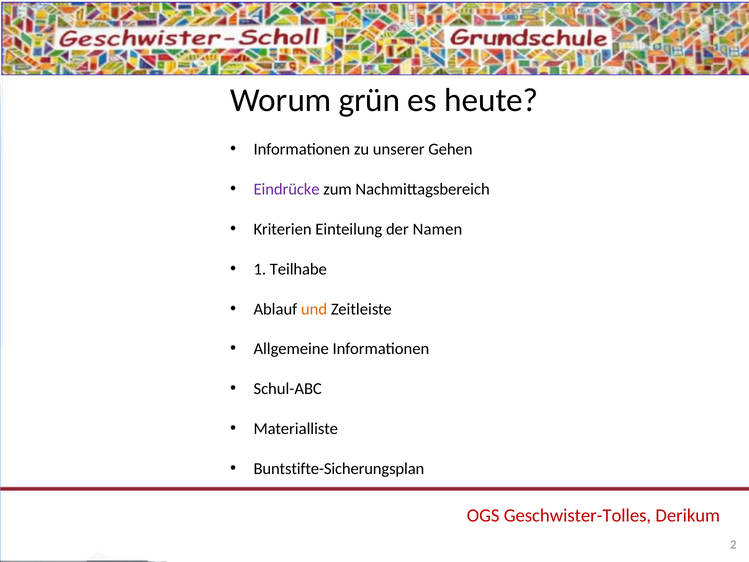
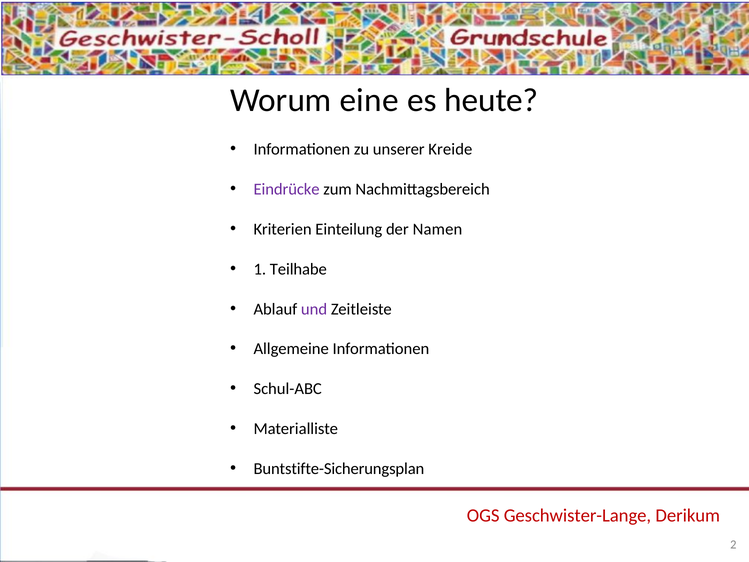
grün: grün -> eine
Gehen: Gehen -> Kreide
und colour: orange -> purple
Geschwister-Tolles: Geschwister-Tolles -> Geschwister-Lange
